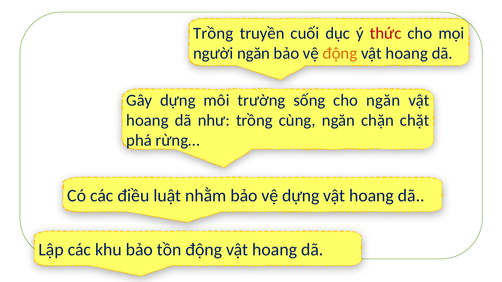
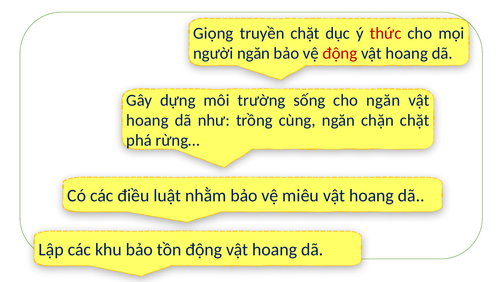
Trồng at (213, 33): Trồng -> Giọng
truyền cuối: cuối -> chặt
động at (340, 53) colour: orange -> red
vệ dựng: dựng -> miêu
